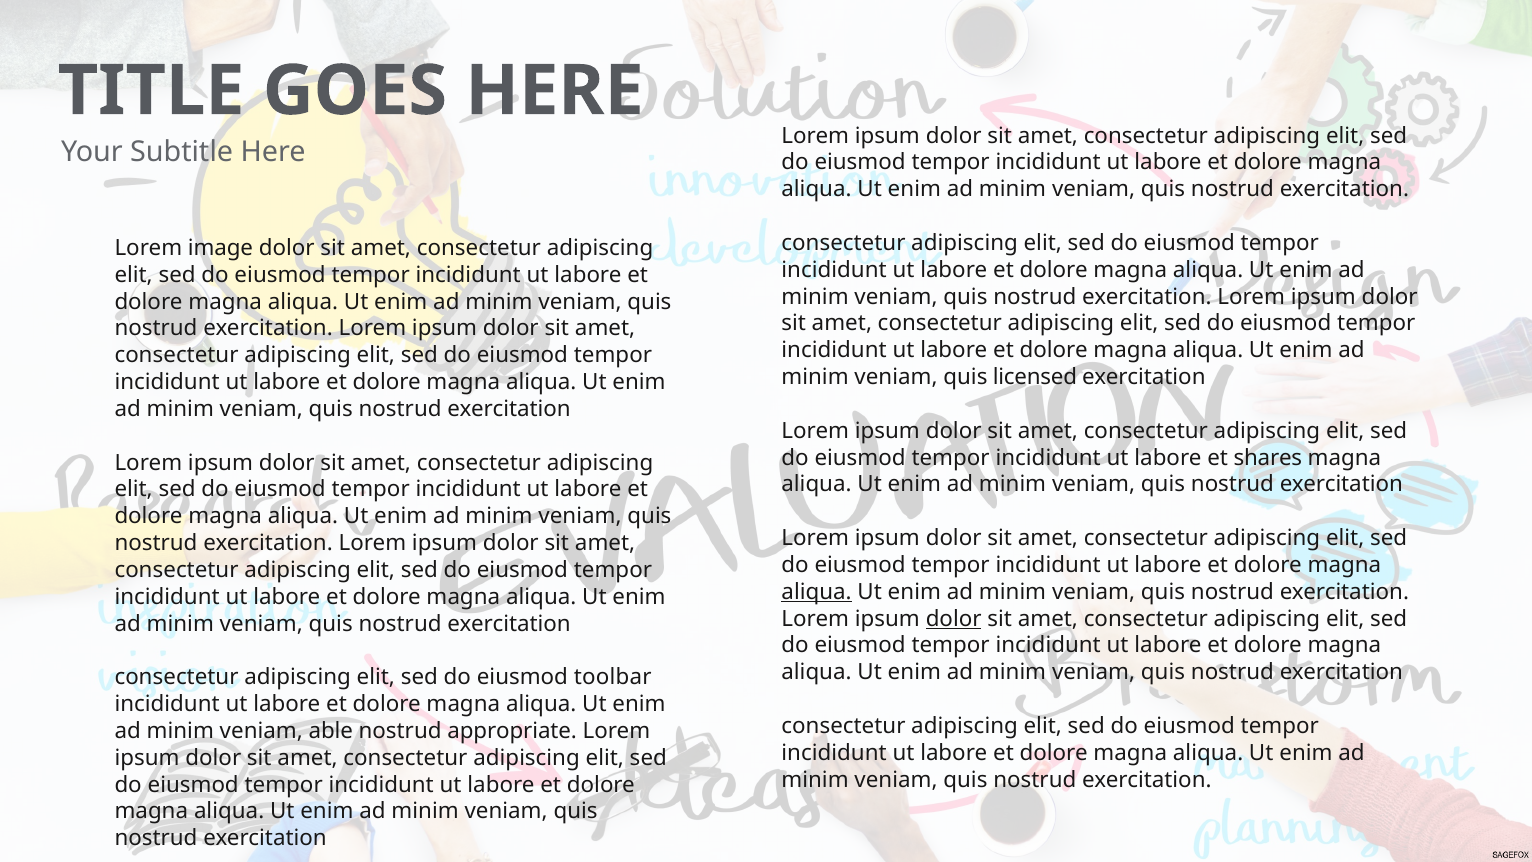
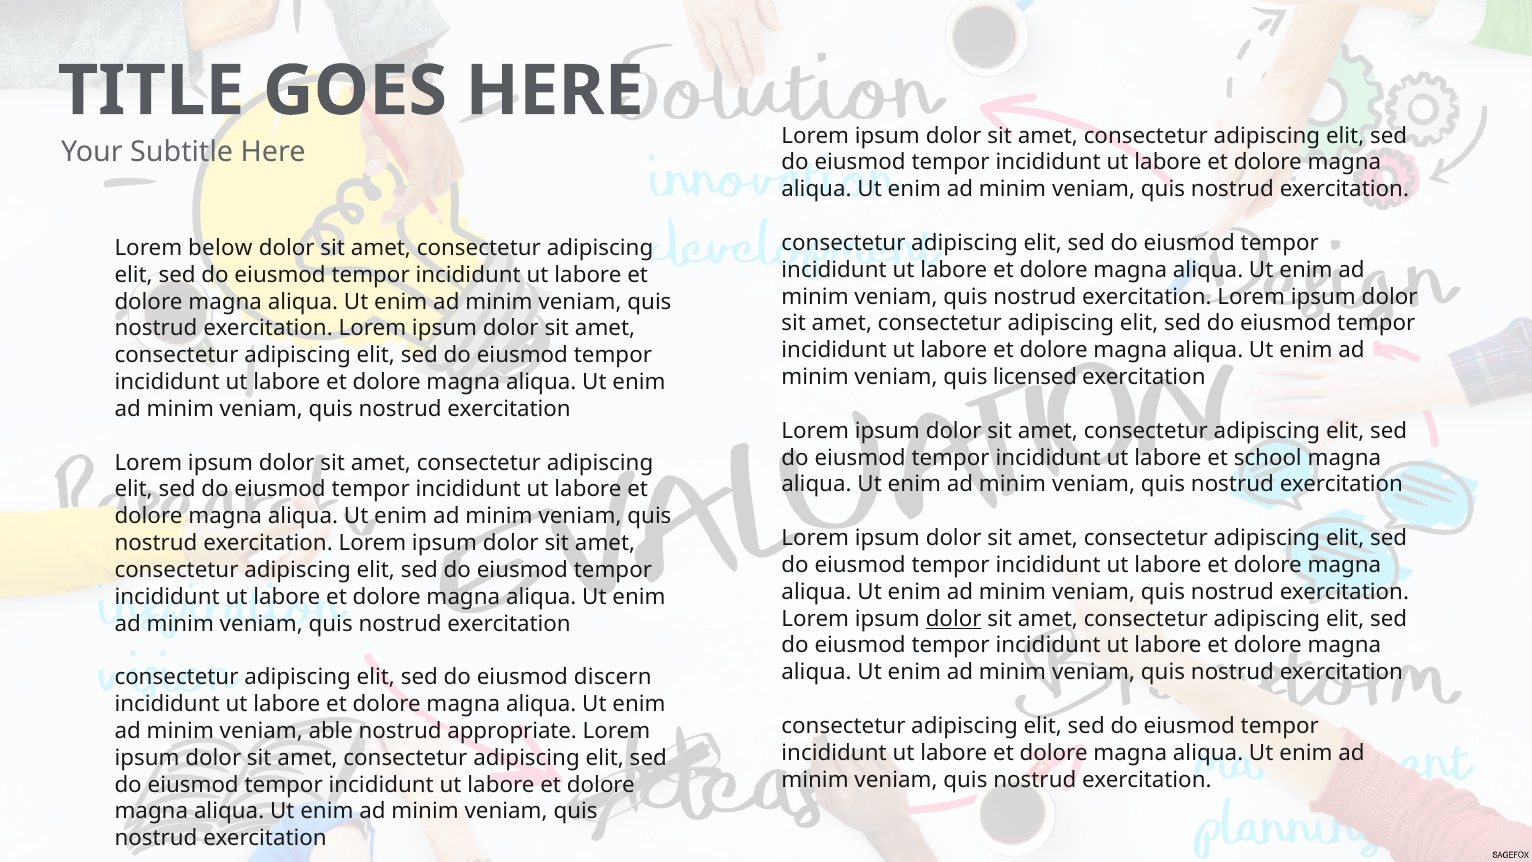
image: image -> below
shares: shares -> school
aliqua at (817, 592) underline: present -> none
toolbar: toolbar -> discern
